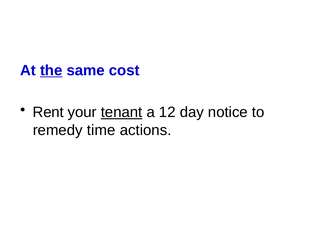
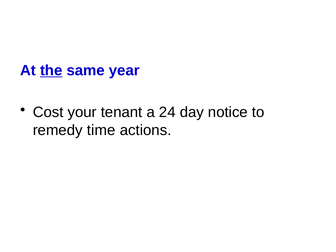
cost: cost -> year
Rent: Rent -> Cost
tenant underline: present -> none
12: 12 -> 24
